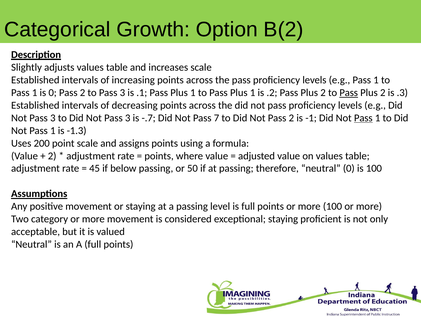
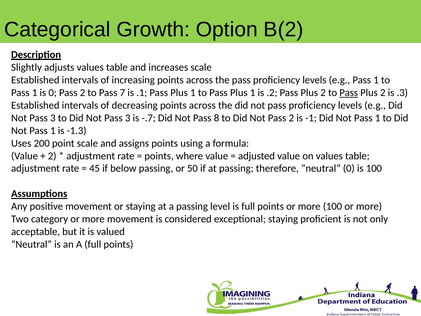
to Pass 3: 3 -> 7
7: 7 -> 8
Pass at (363, 118) underline: present -> none
